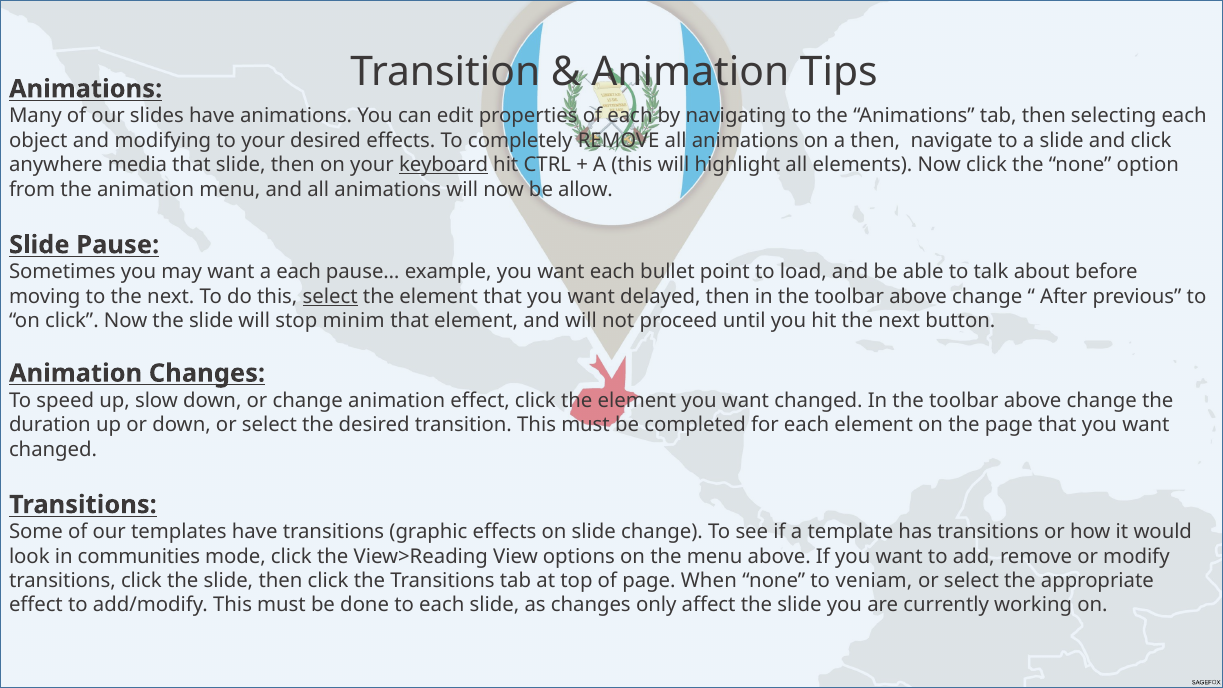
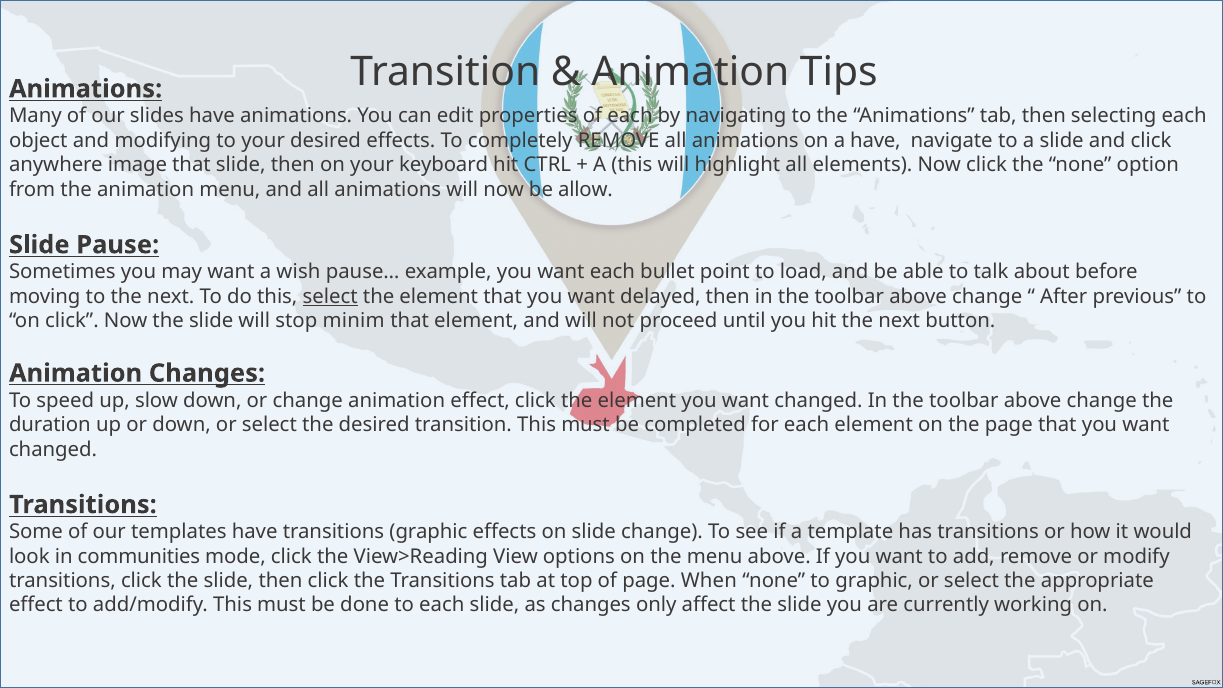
a then: then -> have
media: media -> image
keyboard underline: present -> none
a each: each -> wish
to veniam: veniam -> graphic
